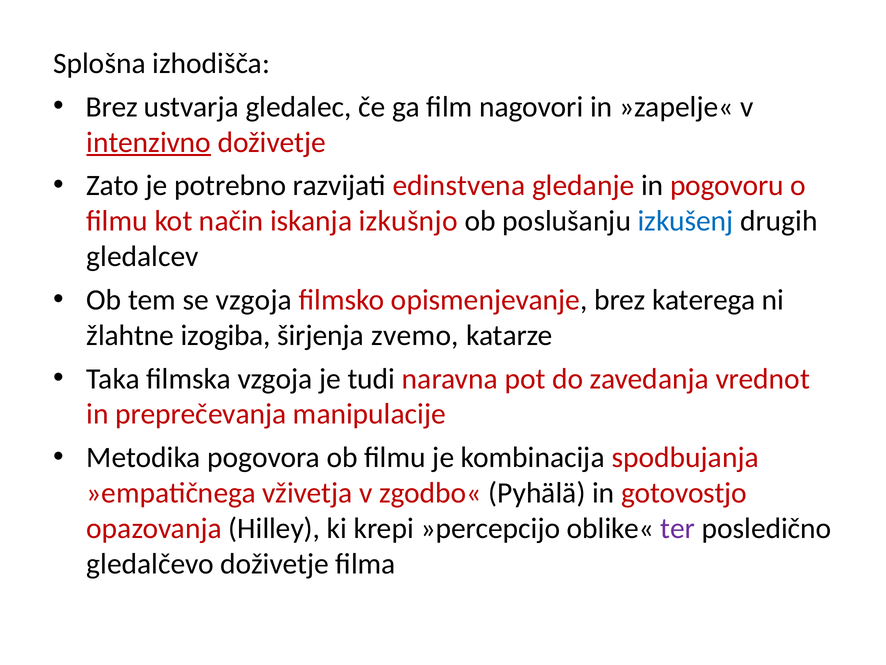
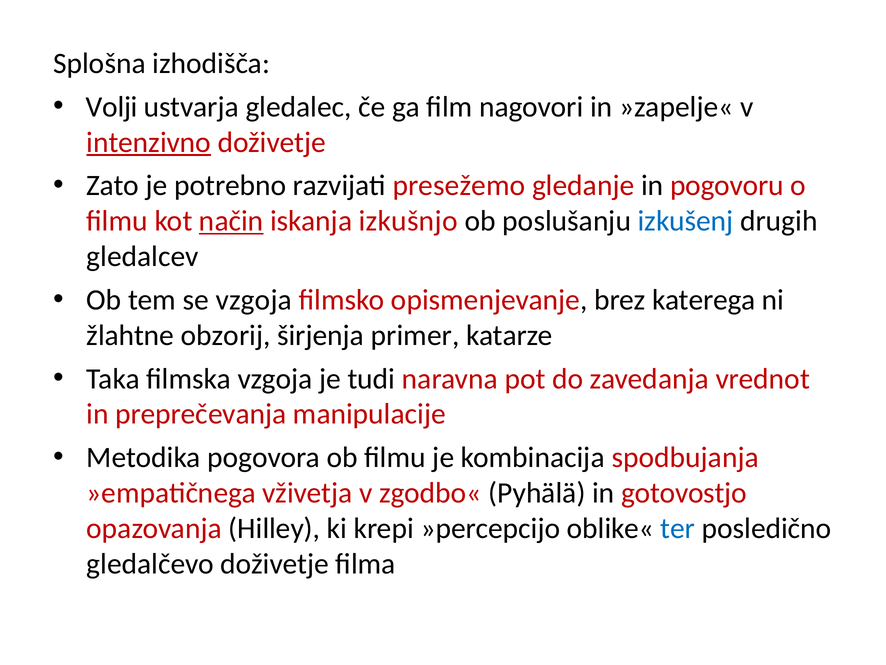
Brez at (112, 107): Brez -> Volji
edinstvena: edinstvena -> presežemo
način underline: none -> present
izogiba: izogiba -> obzorij
zvemo: zvemo -> primer
ter colour: purple -> blue
